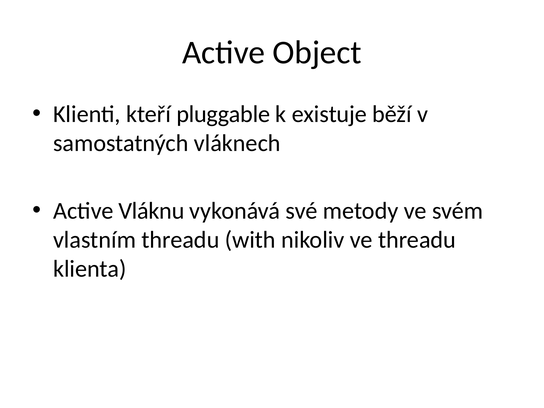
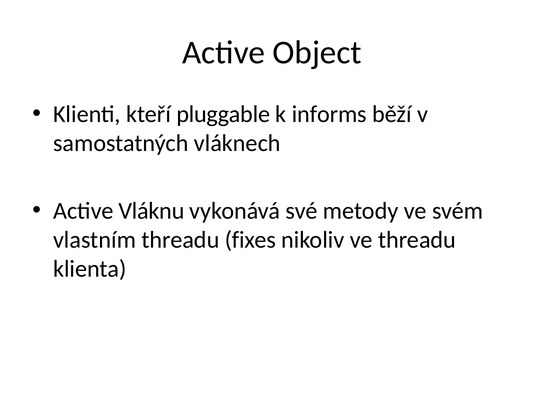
existuje: existuje -> informs
with: with -> fixes
